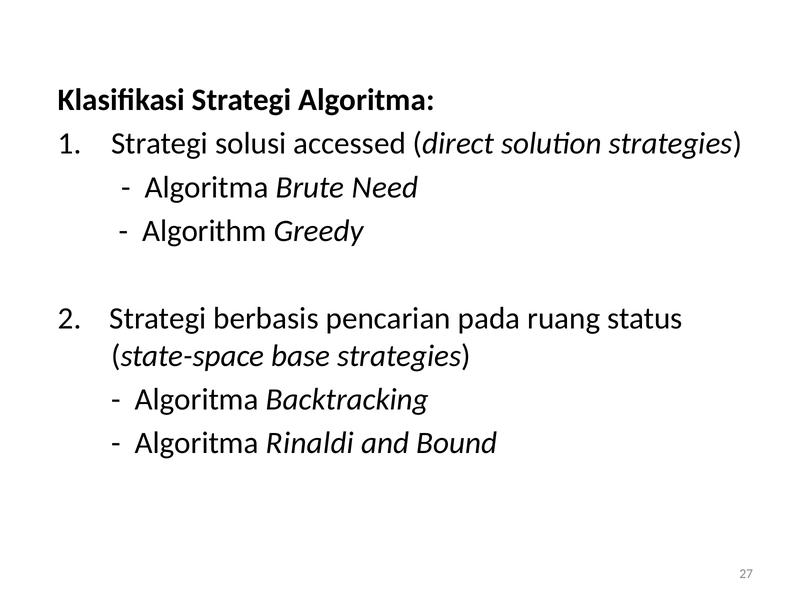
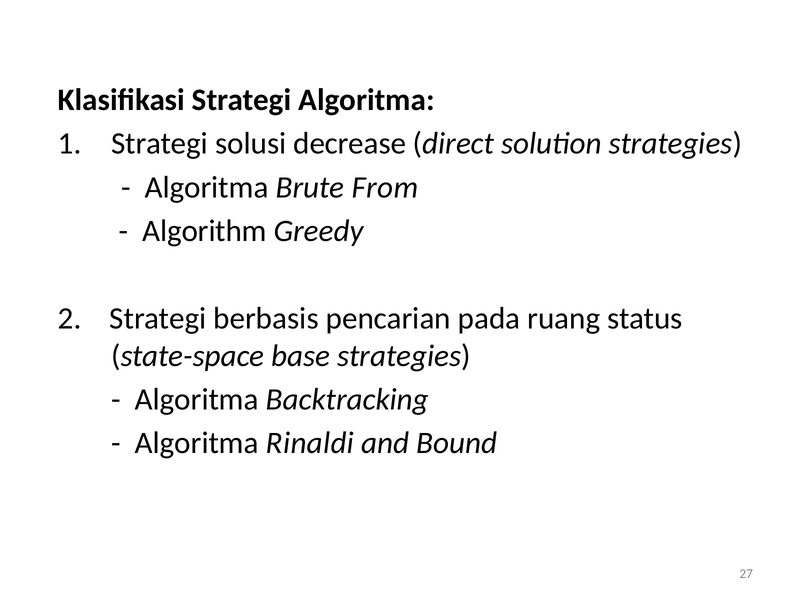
accessed: accessed -> decrease
Need: Need -> From
